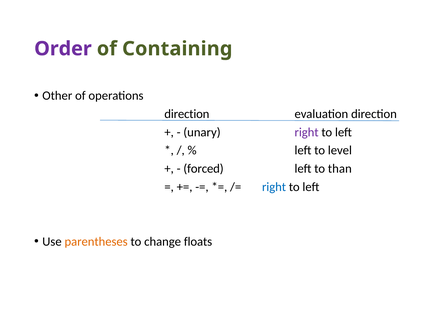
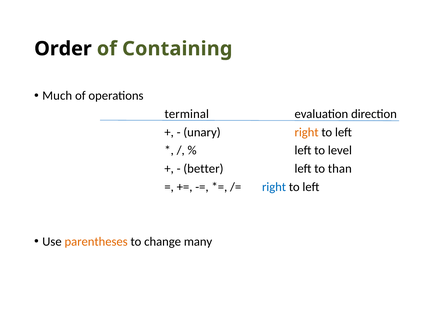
Order colour: purple -> black
Other: Other -> Much
direction at (187, 114): direction -> terminal
right at (307, 132) colour: purple -> orange
forced: forced -> better
floats: floats -> many
